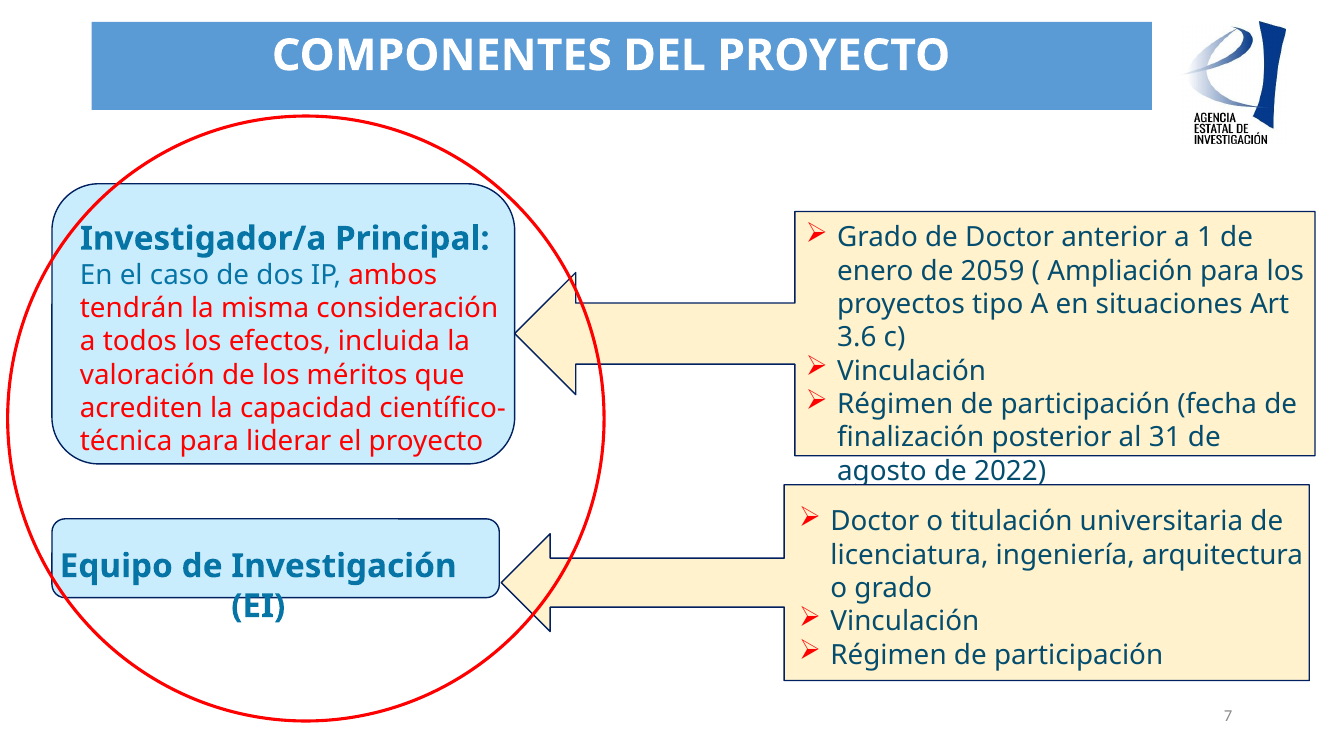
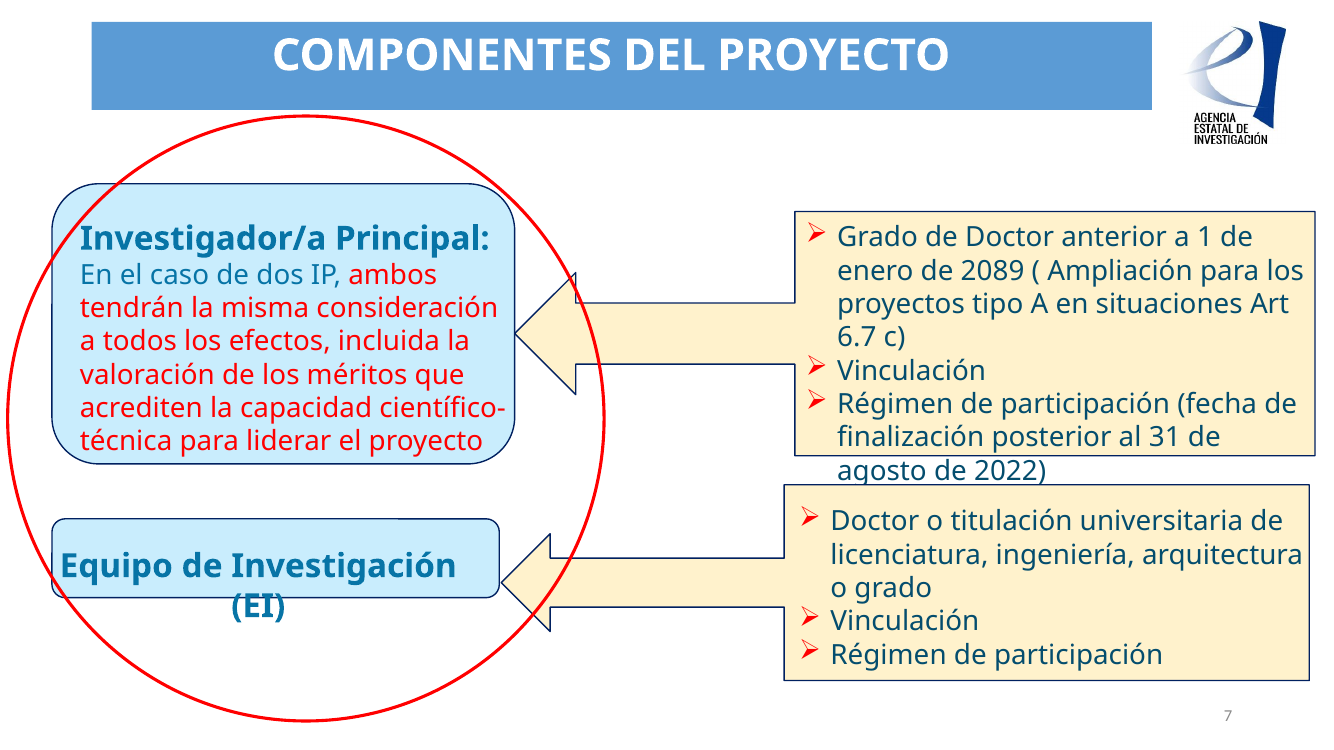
2059: 2059 -> 2089
3.6: 3.6 -> 6.7
